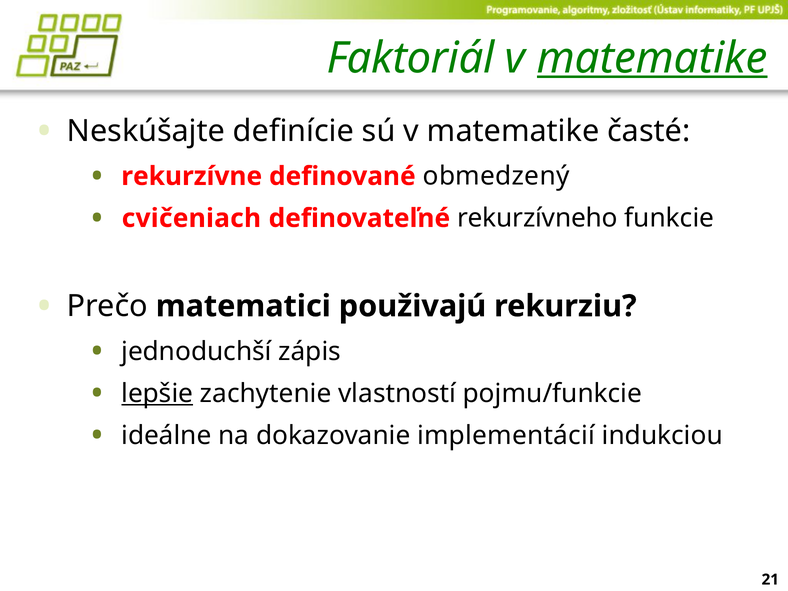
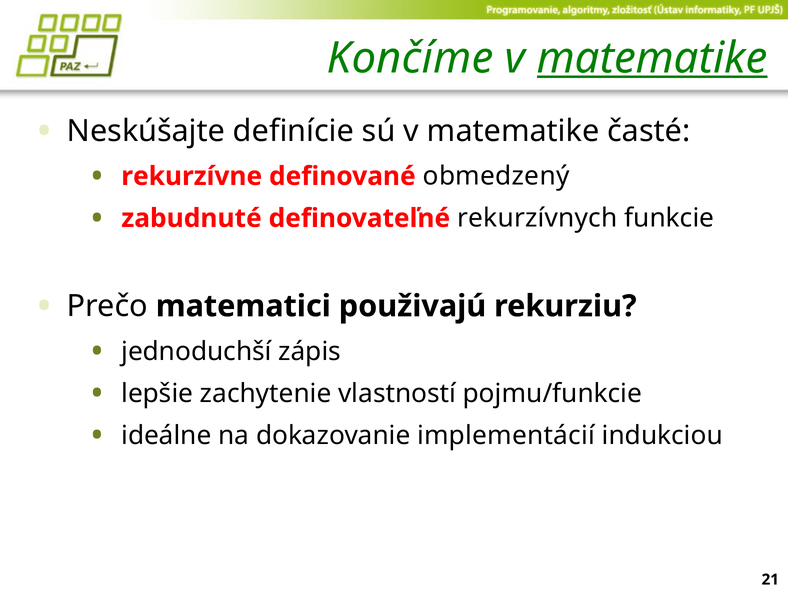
Faktoriál: Faktoriál -> Končíme
cvičeniach: cvičeniach -> zabudnuté
rekurzívneho: rekurzívneho -> rekurzívnych
lepšie underline: present -> none
